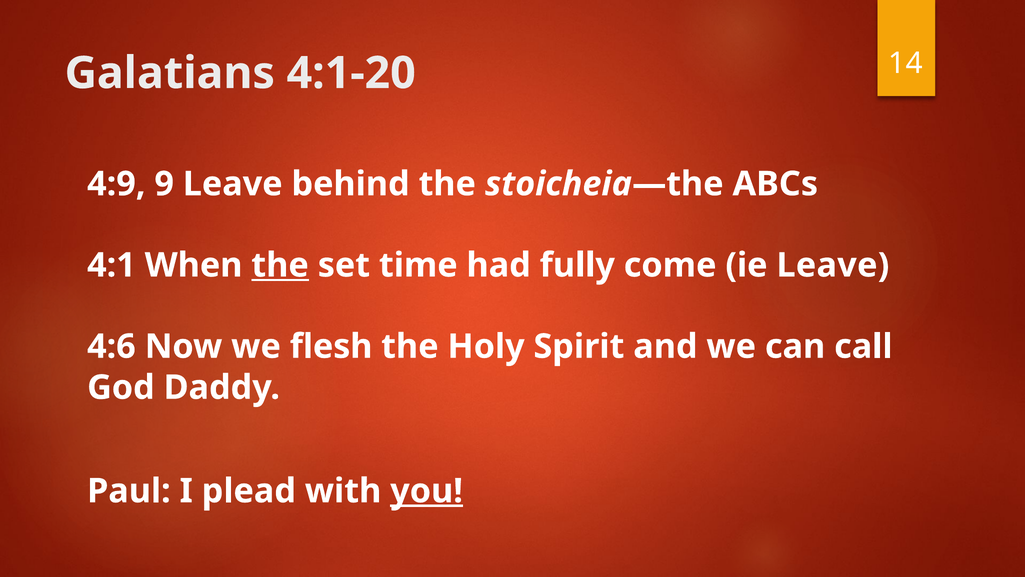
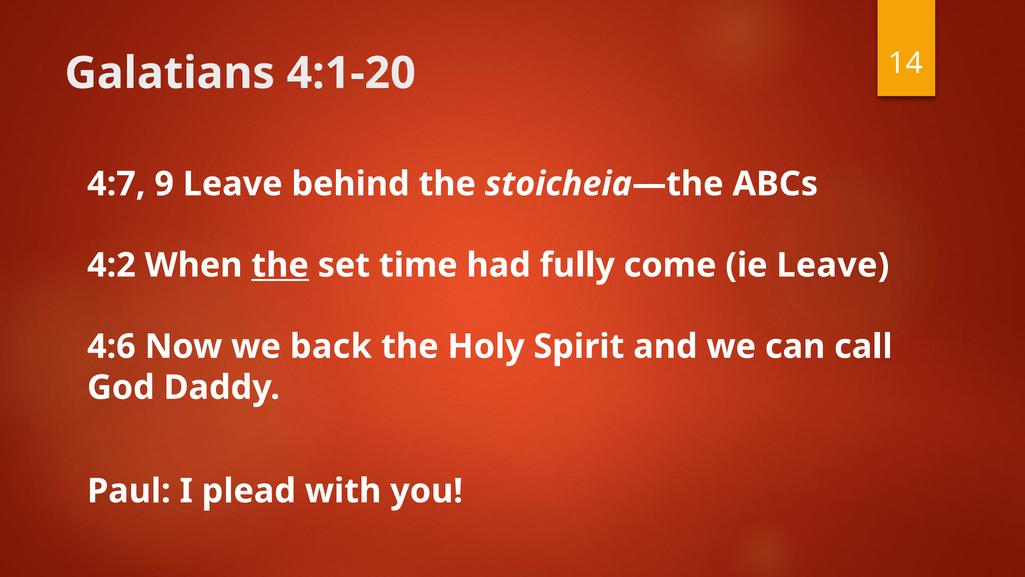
4:9: 4:9 -> 4:7
4:1: 4:1 -> 4:2
flesh: flesh -> back
you underline: present -> none
